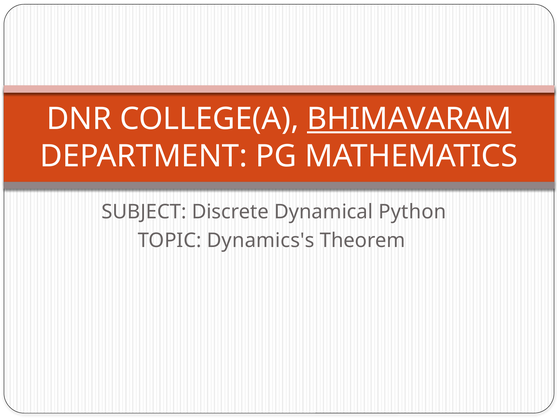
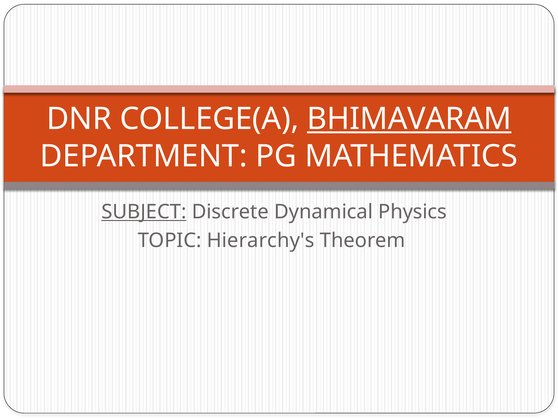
SUBJECT underline: none -> present
Python: Python -> Physics
Dynamics's: Dynamics's -> Hierarchy's
